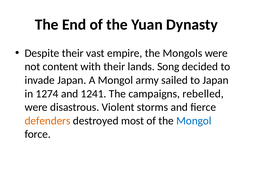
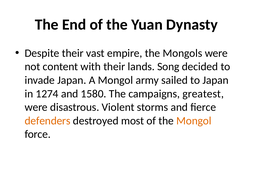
1241: 1241 -> 1580
rebelled: rebelled -> greatest
Mongol at (194, 121) colour: blue -> orange
